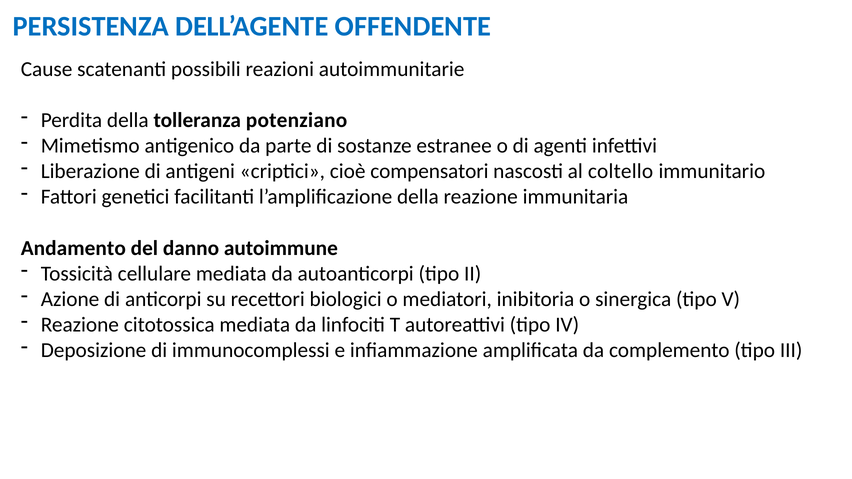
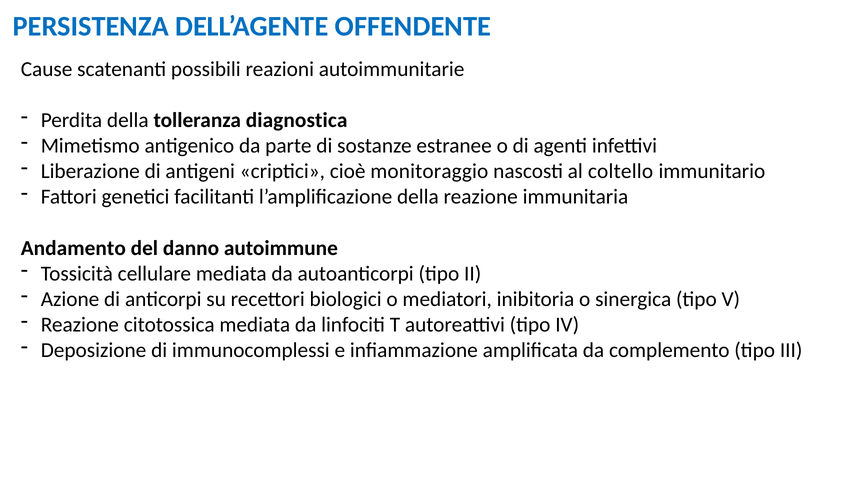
potenziano: potenziano -> diagnostica
compensatori: compensatori -> monitoraggio
